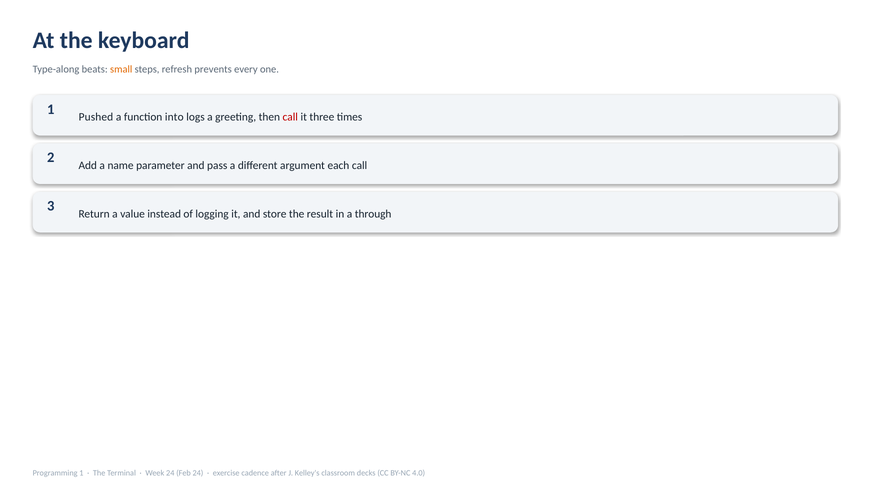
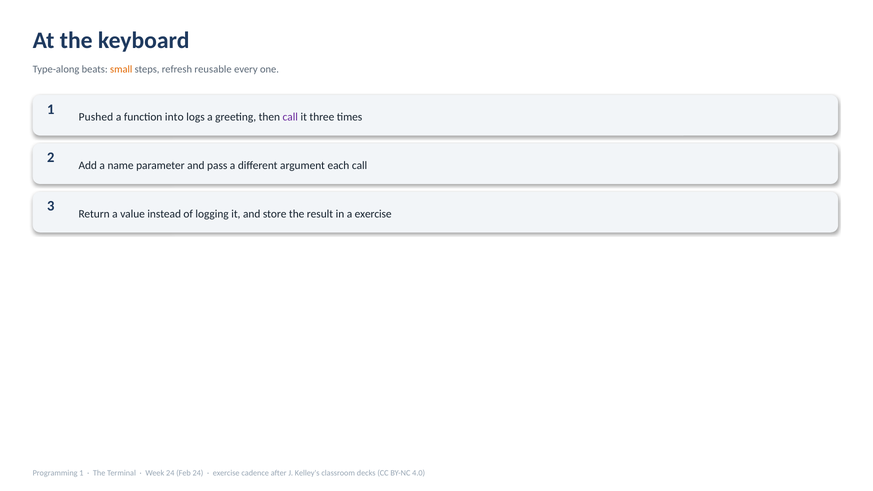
prevents: prevents -> reusable
call at (290, 117) colour: red -> purple
a through: through -> exercise
